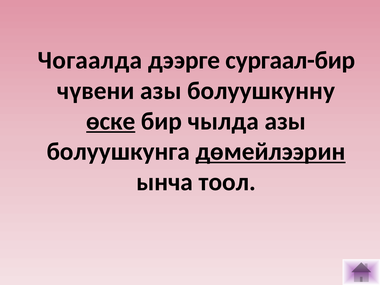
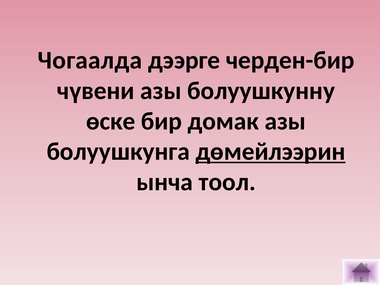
сургаал-бир: сургаал-бир -> черден-бир
ѳске underline: present -> none
чылда: чылда -> домак
